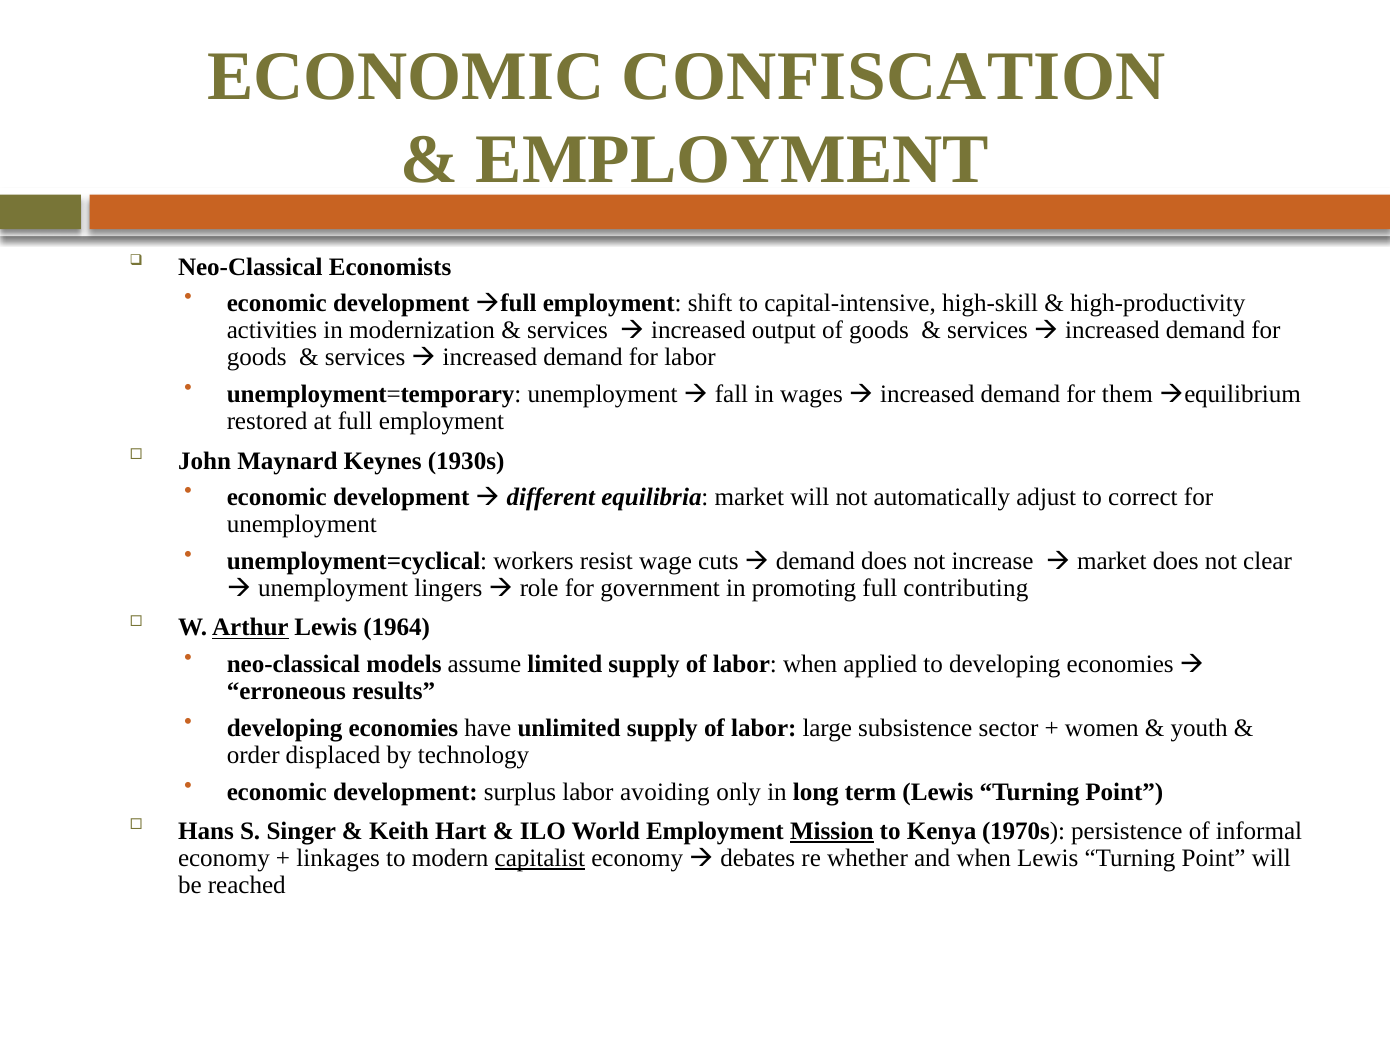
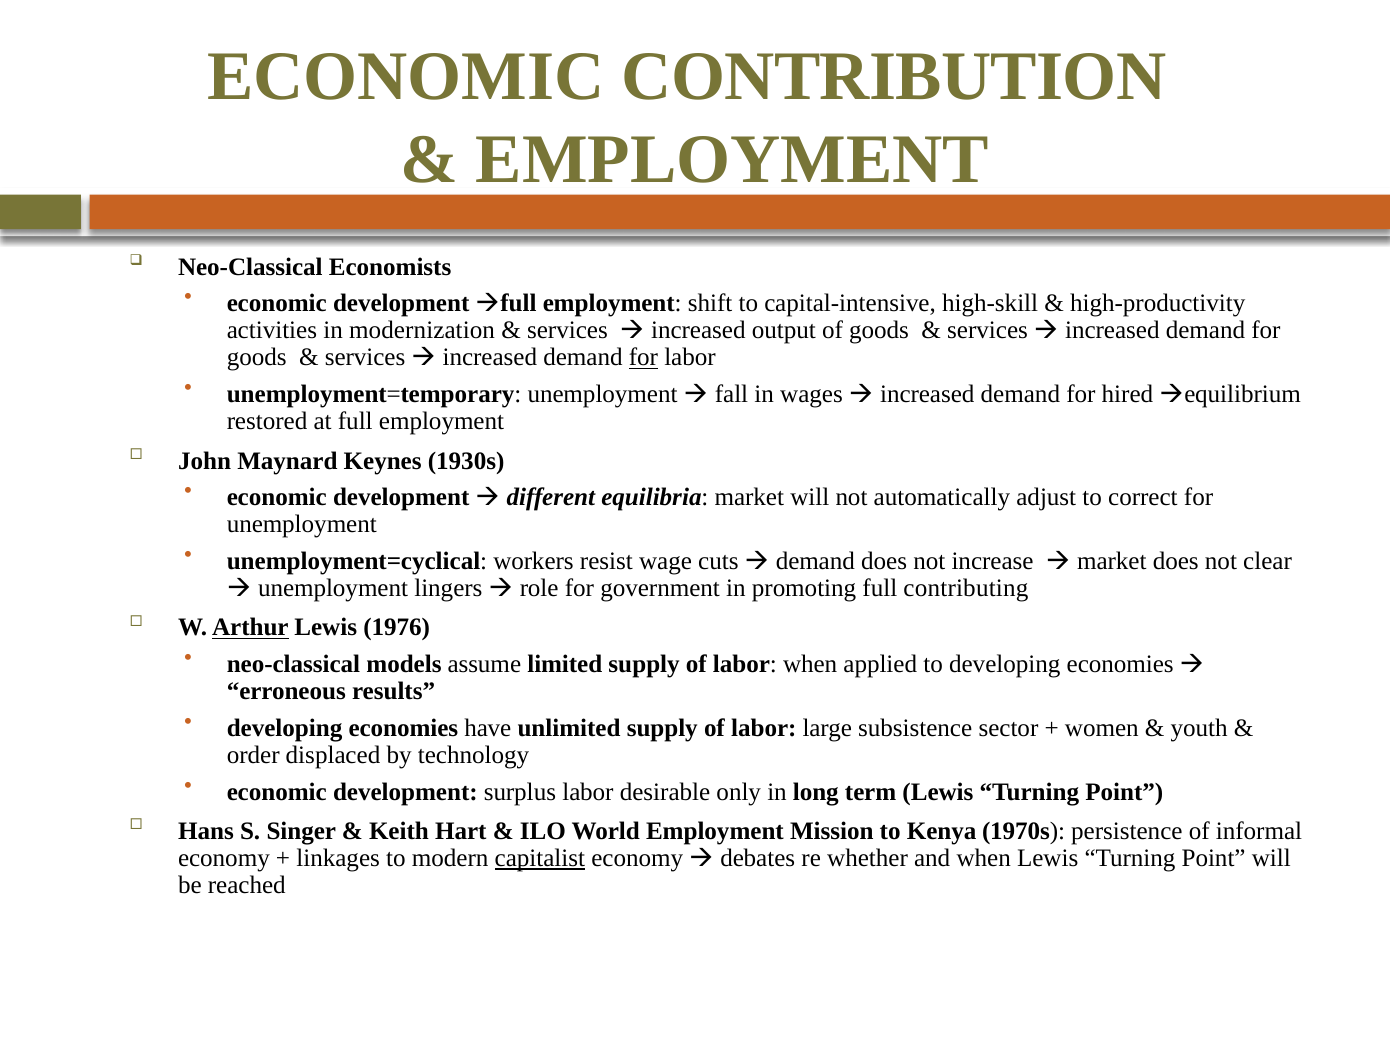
CONFISCATION: CONFISCATION -> CONTRIBUTION
for at (643, 358) underline: none -> present
them: them -> hired
1964: 1964 -> 1976
avoiding: avoiding -> desirable
Mission underline: present -> none
